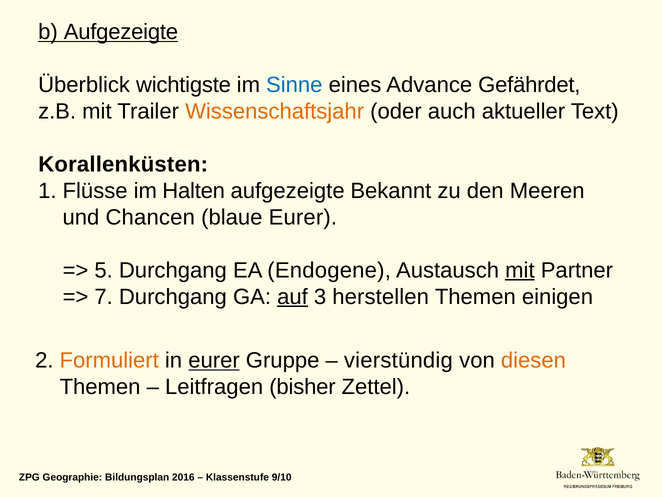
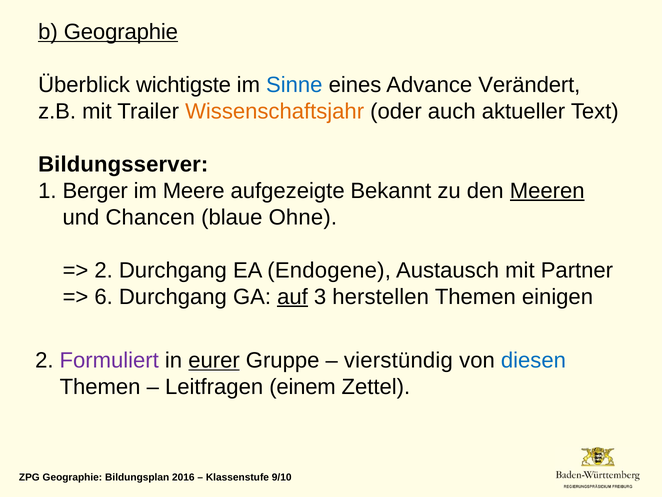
b Aufgezeigte: Aufgezeigte -> Geographie
Gefährdet: Gefährdet -> Verändert
Korallenküsten: Korallenküsten -> Bildungsserver
Flüsse: Flüsse -> Berger
Halten: Halten -> Meere
Meeren underline: none -> present
blaue Eurer: Eurer -> Ohne
5 at (104, 270): 5 -> 2
mit at (520, 270) underline: present -> none
7: 7 -> 6
Formuliert colour: orange -> purple
diesen colour: orange -> blue
bisher: bisher -> einem
